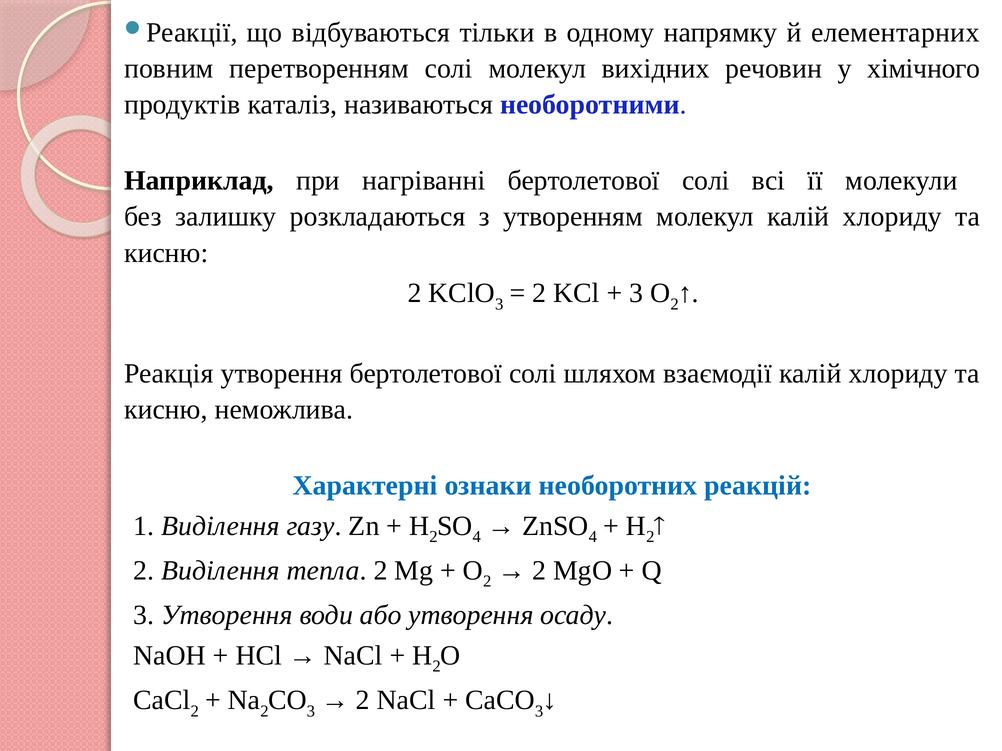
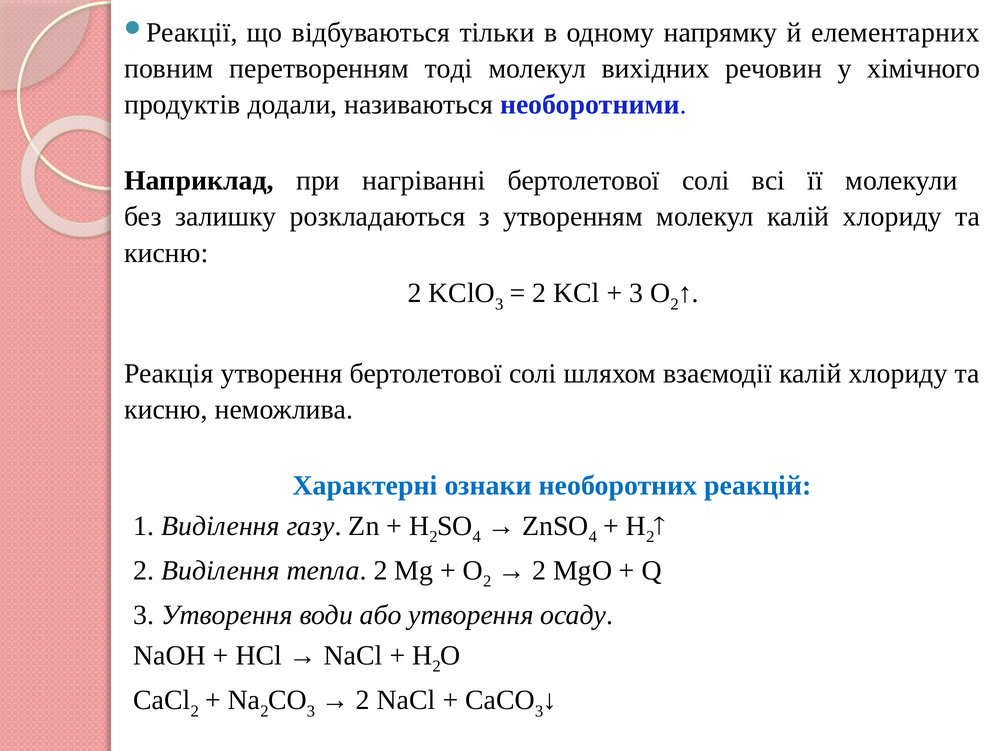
перетворенням солі: солі -> тоді
каталіз: каталіз -> додали
